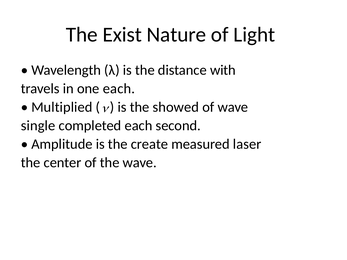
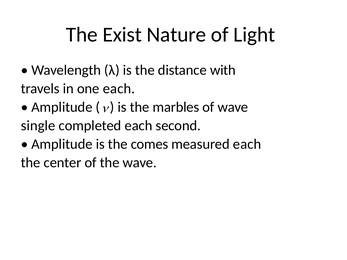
Multiplied at (62, 107): Multiplied -> Amplitude
showed: showed -> marbles
create: create -> comes
measured laser: laser -> each
